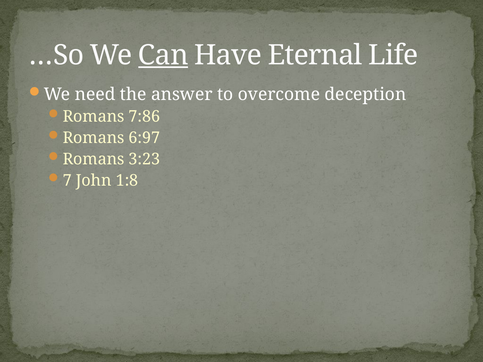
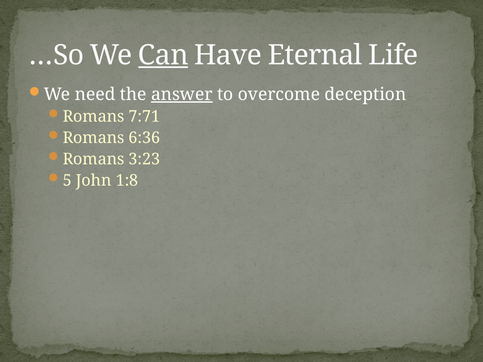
answer underline: none -> present
7:86: 7:86 -> 7:71
6:97: 6:97 -> 6:36
7: 7 -> 5
